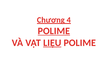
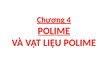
LIỆU underline: present -> none
